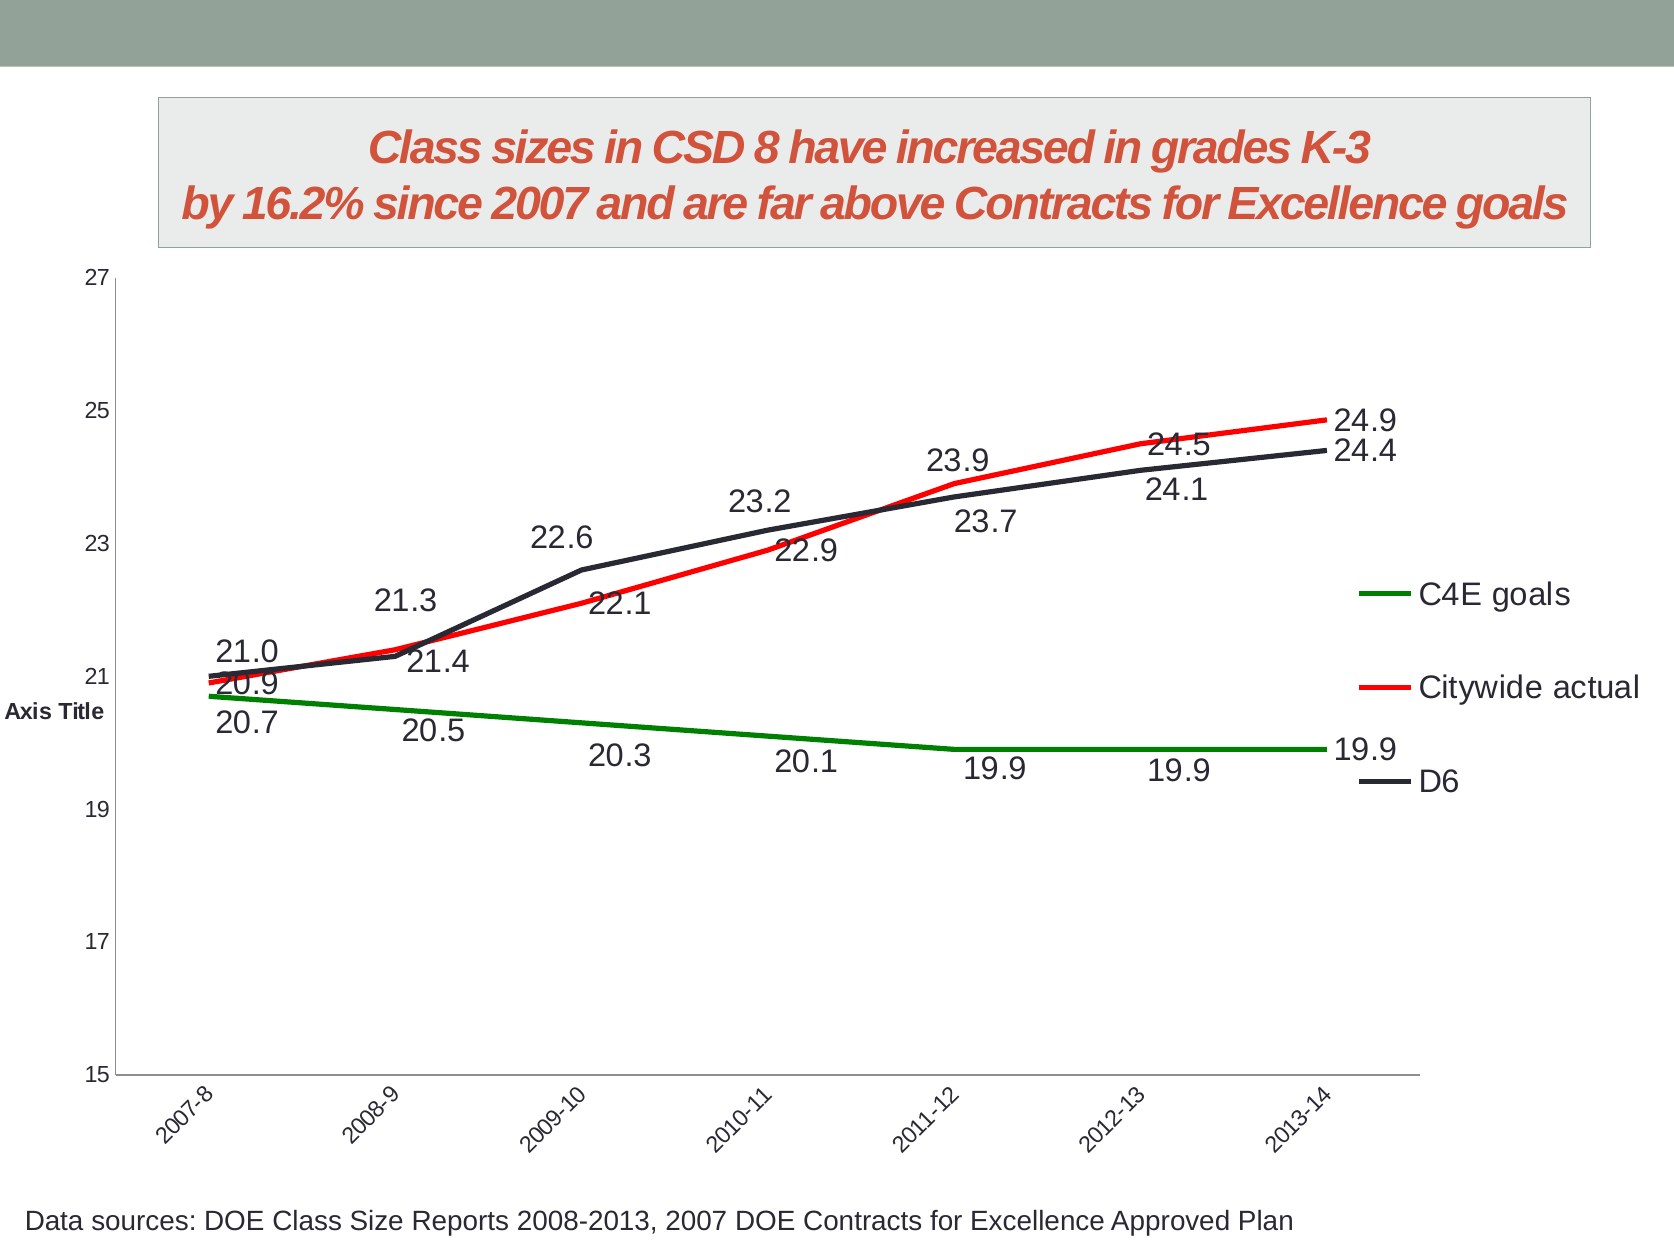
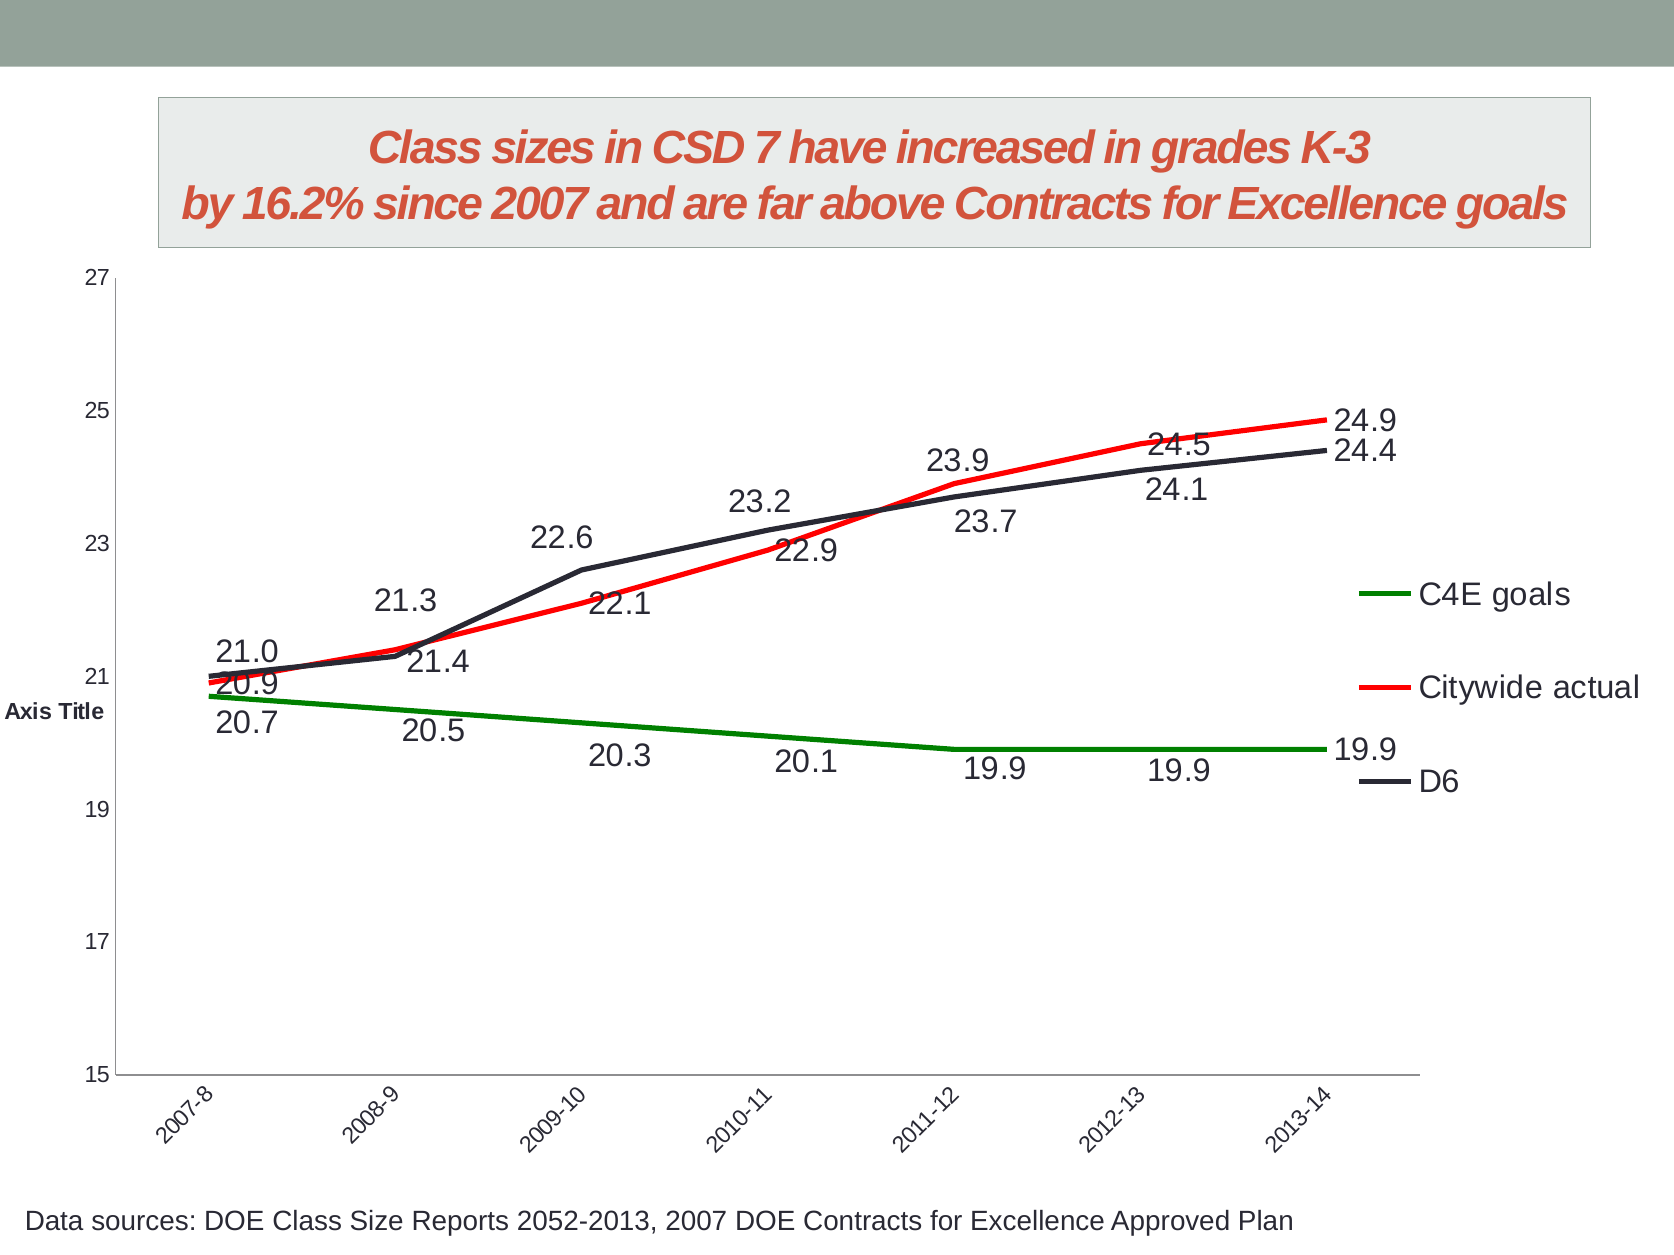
CSD 8: 8 -> 7
2008-2013: 2008-2013 -> 2052-2013
